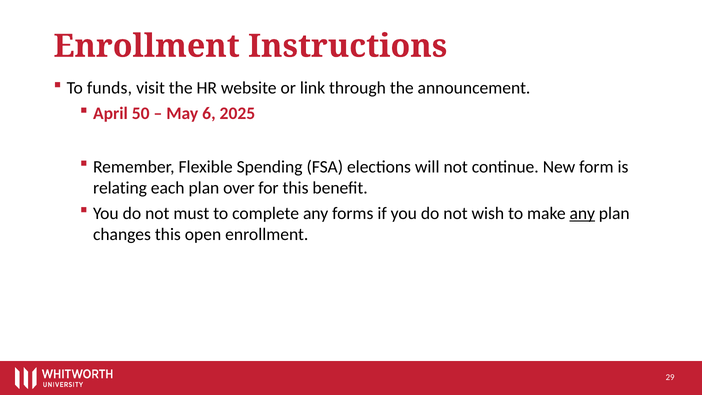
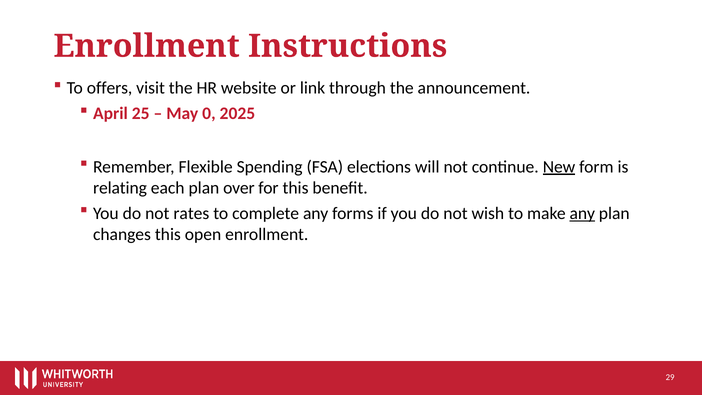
funds: funds -> offers
50: 50 -> 25
6: 6 -> 0
New underline: none -> present
must: must -> rates
